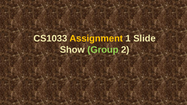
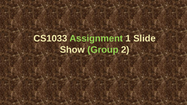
Assignment colour: yellow -> light green
